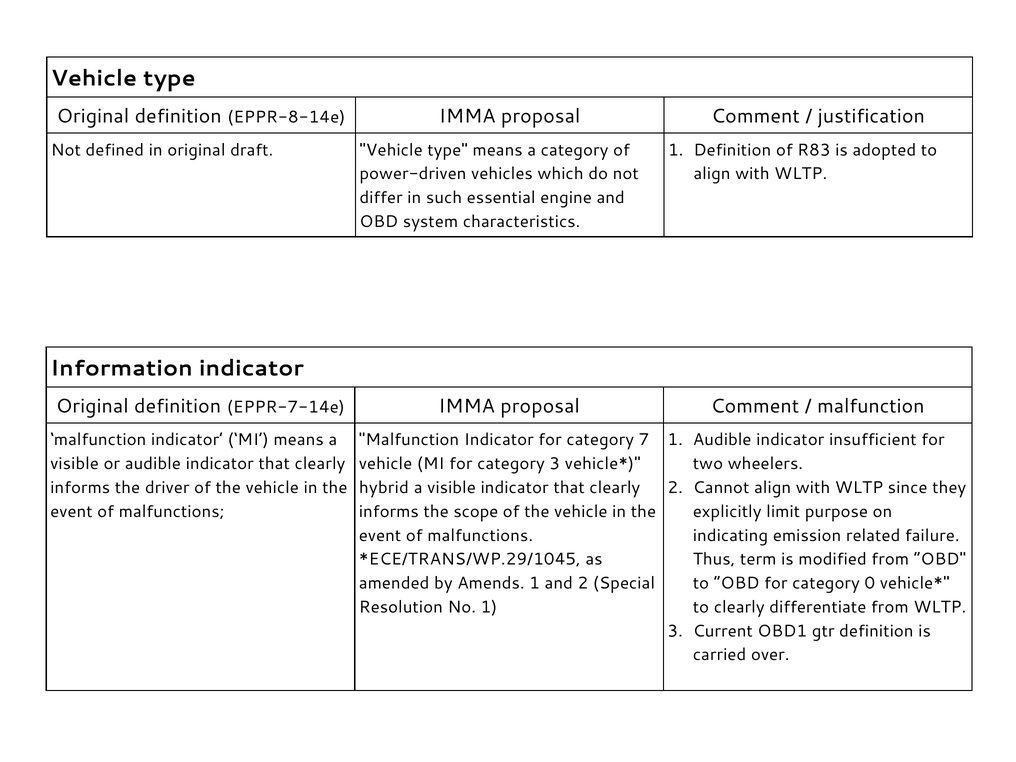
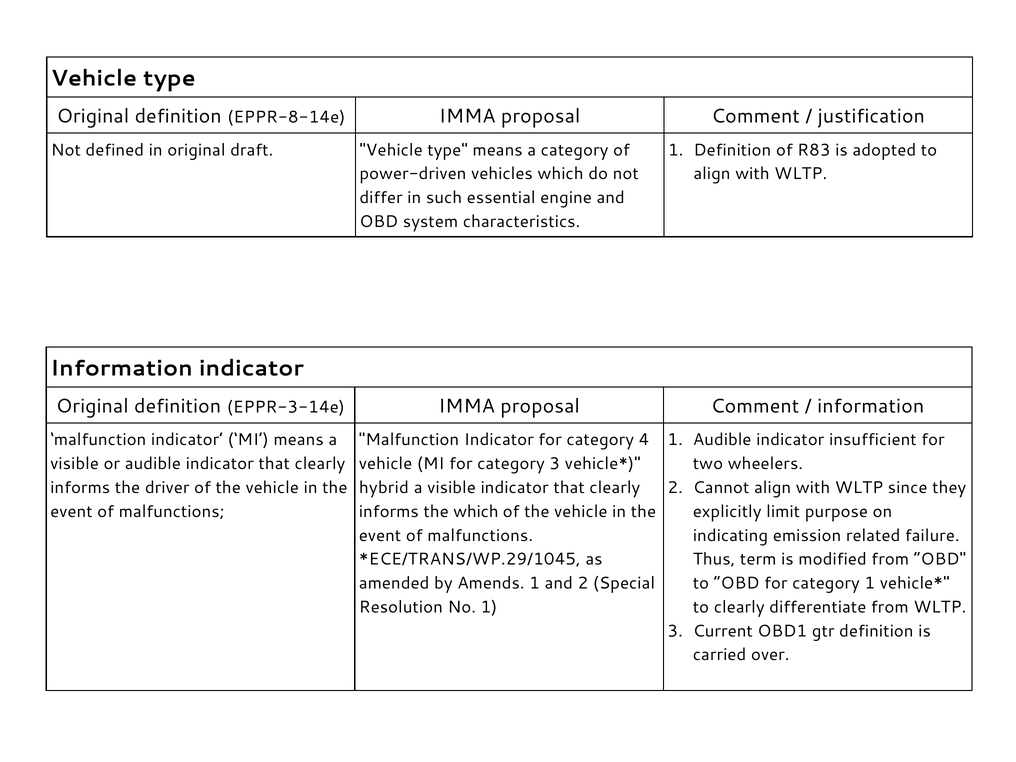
EPPR-7-14e: EPPR-7-14e -> EPPR-3-14e
malfunction at (871, 406): malfunction -> information
7: 7 -> 4
the scope: scope -> which
category 0: 0 -> 1
